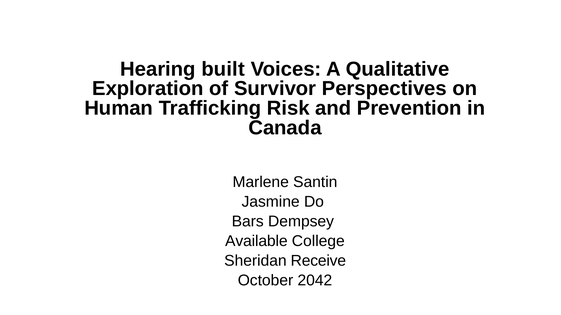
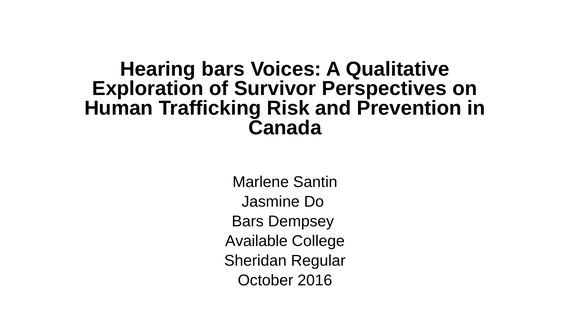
Hearing built: built -> bars
Receive: Receive -> Regular
2042: 2042 -> 2016
